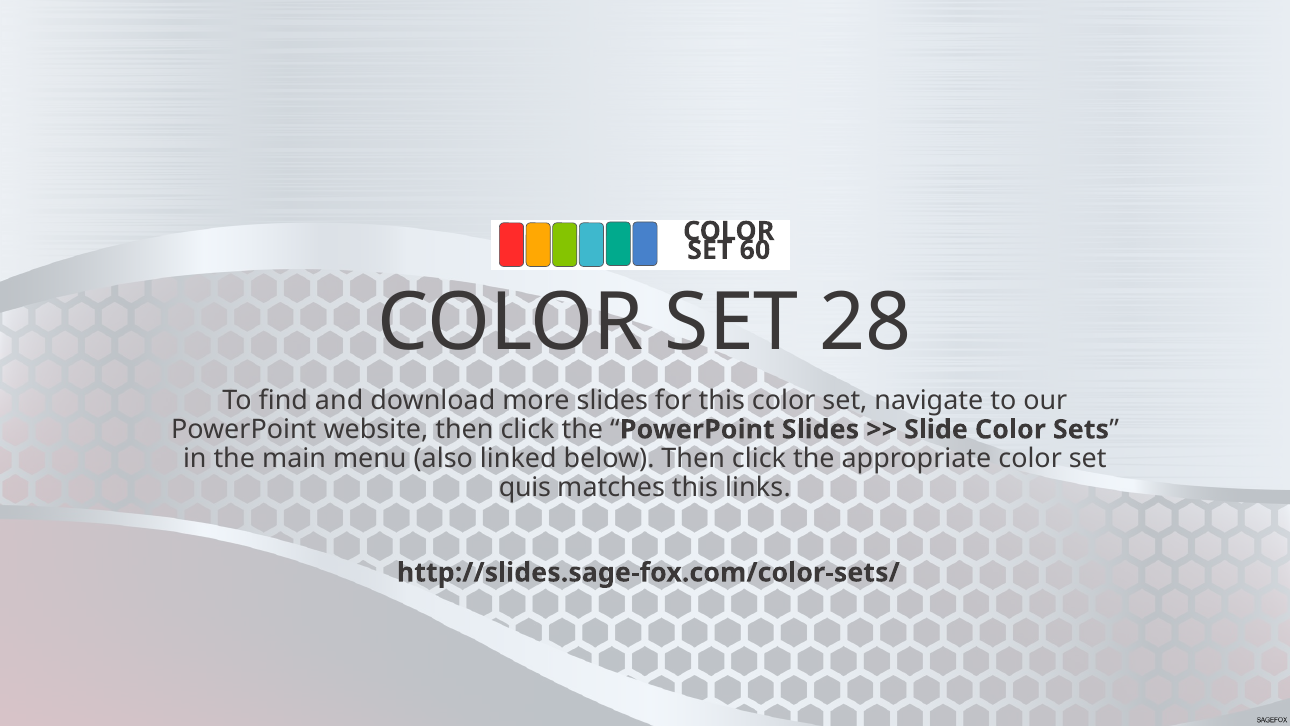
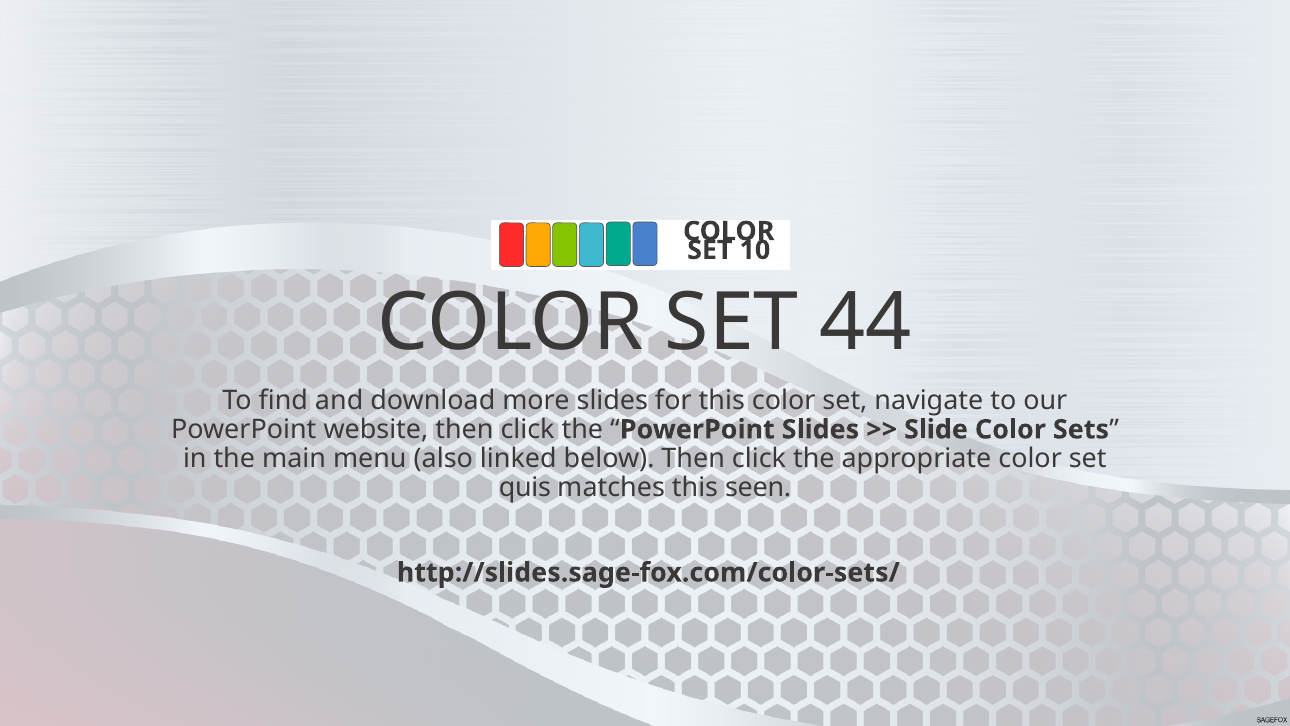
60: 60 -> 10
28: 28 -> 44
links: links -> seen
